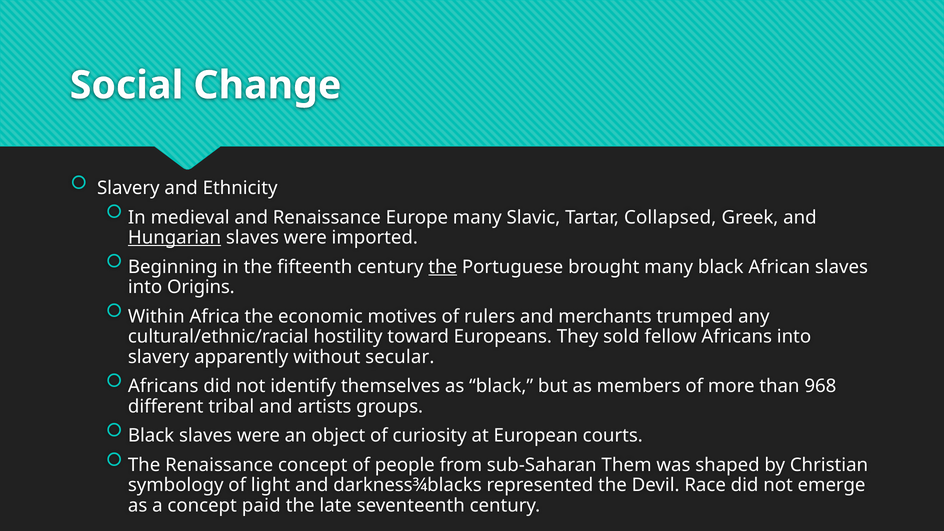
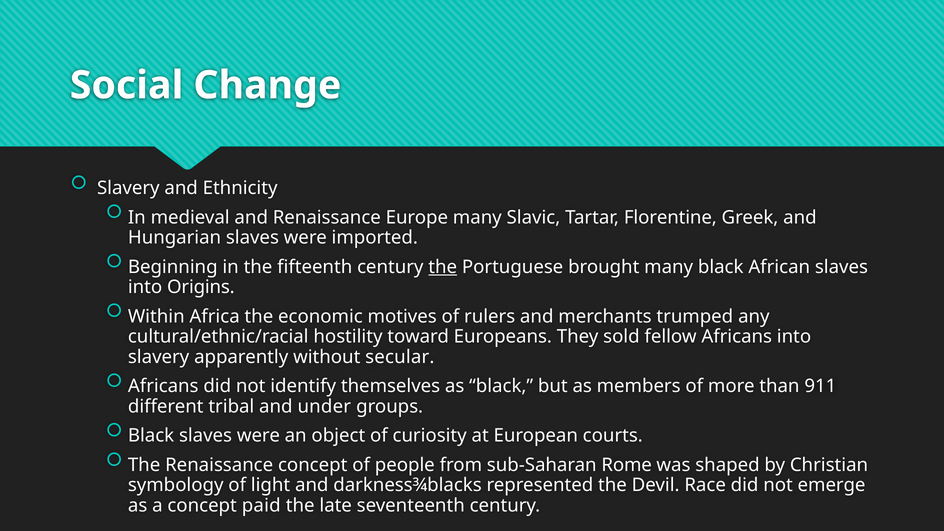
Collapsed: Collapsed -> Florentine
Hungarian underline: present -> none
968: 968 -> 911
artists: artists -> under
Them: Them -> Rome
